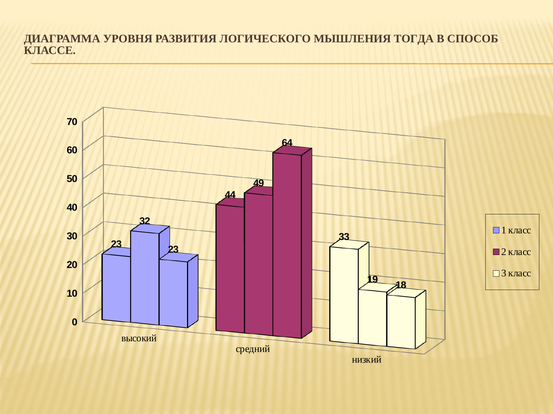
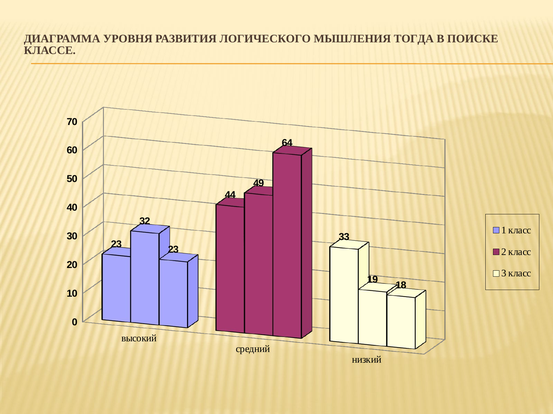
СПОСОБ: СПОСОБ -> ПОИСКЕ
